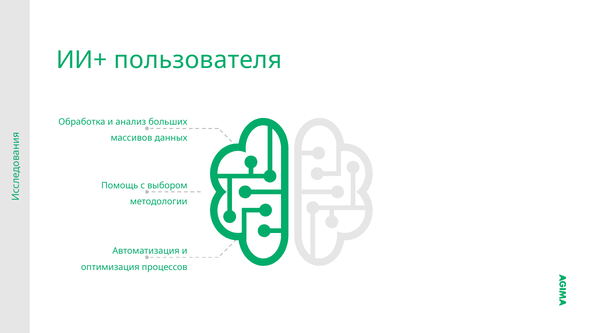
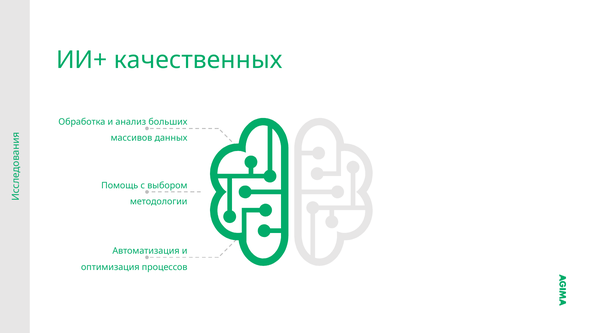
пользователя: пользователя -> качественных
